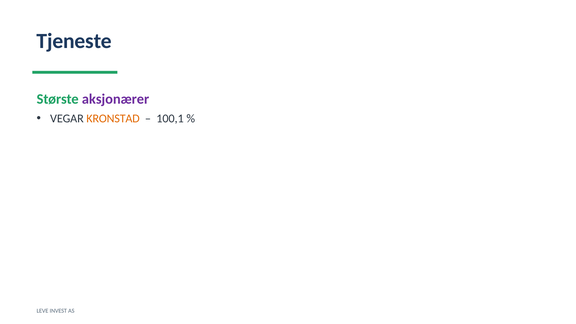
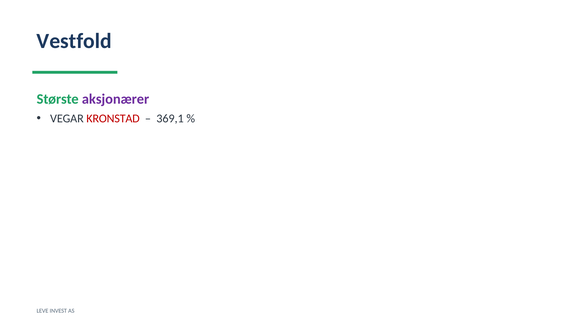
Tjeneste: Tjeneste -> Vestfold
KRONSTAD colour: orange -> red
100,1: 100,1 -> 369,1
